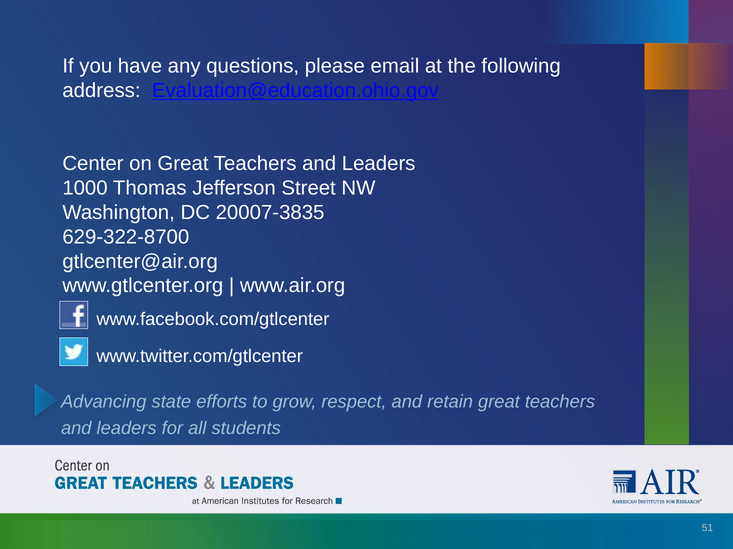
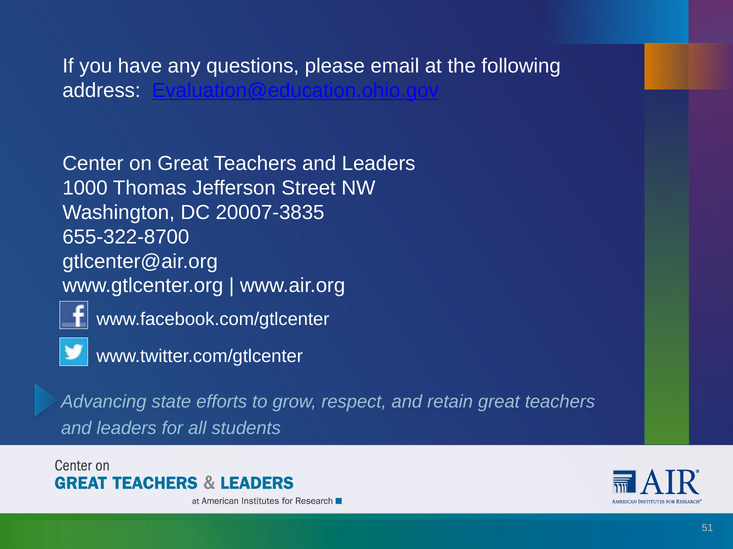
629-322-8700: 629-322-8700 -> 655-322-8700
